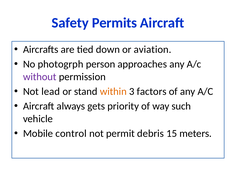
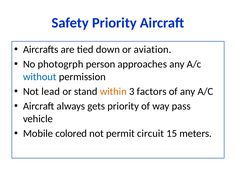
Safety Permits: Permits -> Priority
without colour: purple -> blue
such: such -> pass
control: control -> colored
debris: debris -> circuit
